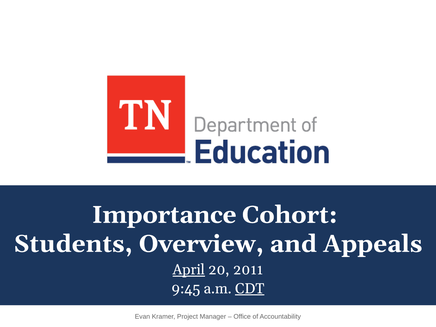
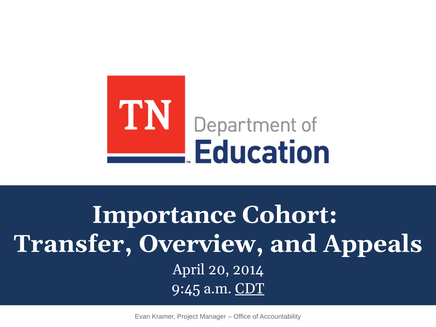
Students: Students -> Transfer
April underline: present -> none
2011: 2011 -> 2014
